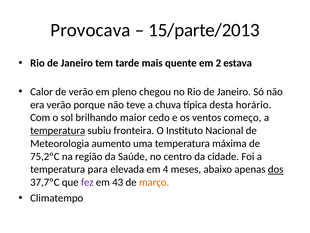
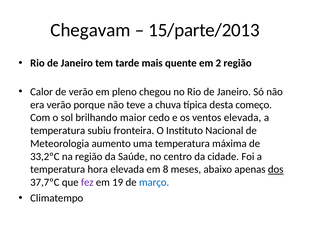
Provocava: Provocava -> Chegavam
2 estava: estava -> região
horário: horário -> começo
ventos começo: começo -> elevada
temperatura at (58, 130) underline: present -> none
75,2ºC: 75,2ºC -> 33,2ºC
para: para -> hora
4: 4 -> 8
43: 43 -> 19
março colour: orange -> blue
